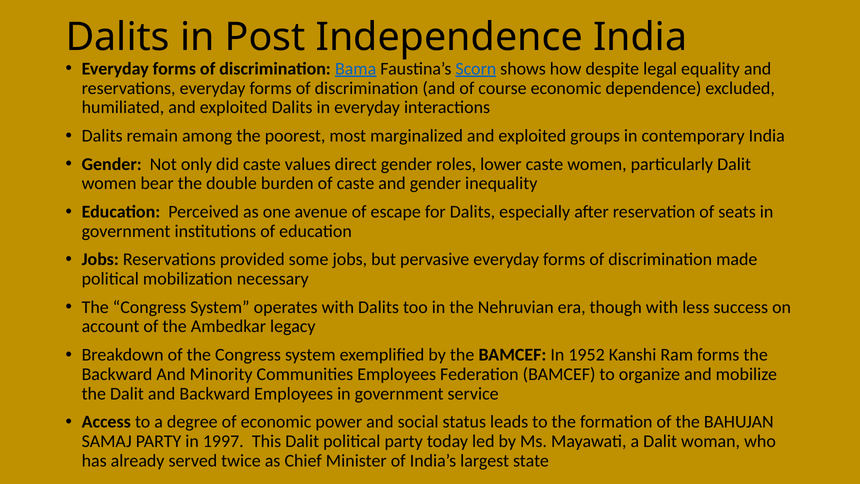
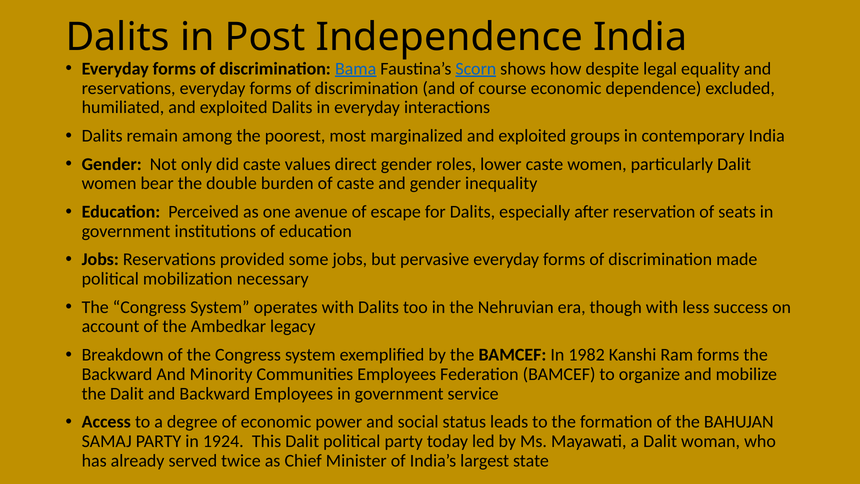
1952: 1952 -> 1982
1997: 1997 -> 1924
